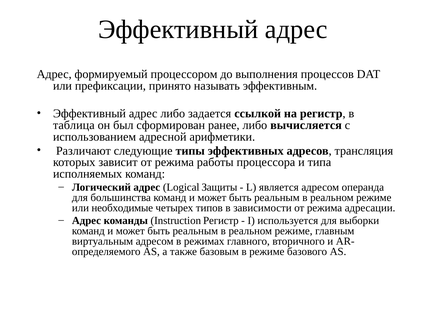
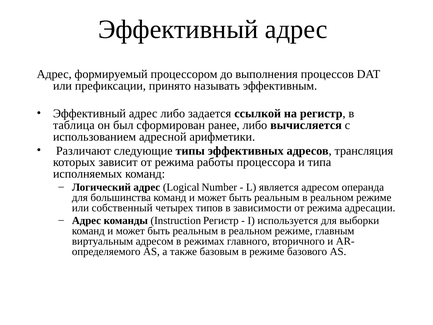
Защиты: Защиты -> Number
необходимые: необходимые -> собственный
